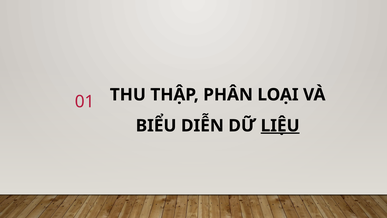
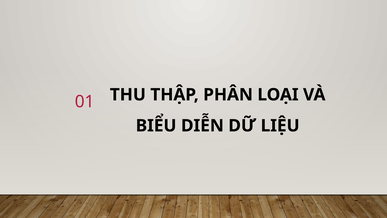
LIỆU underline: present -> none
